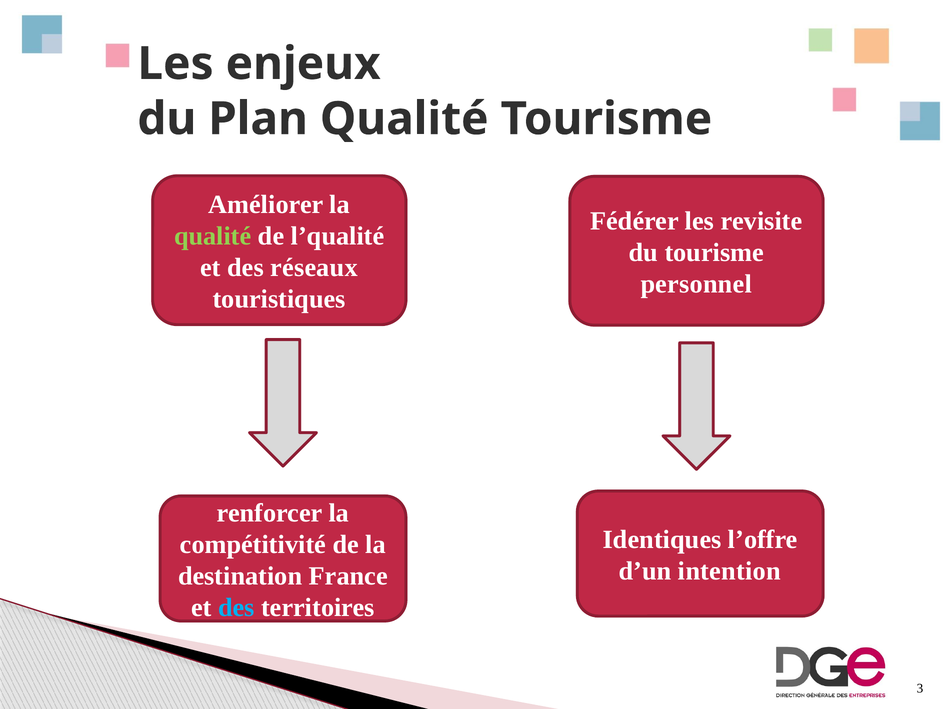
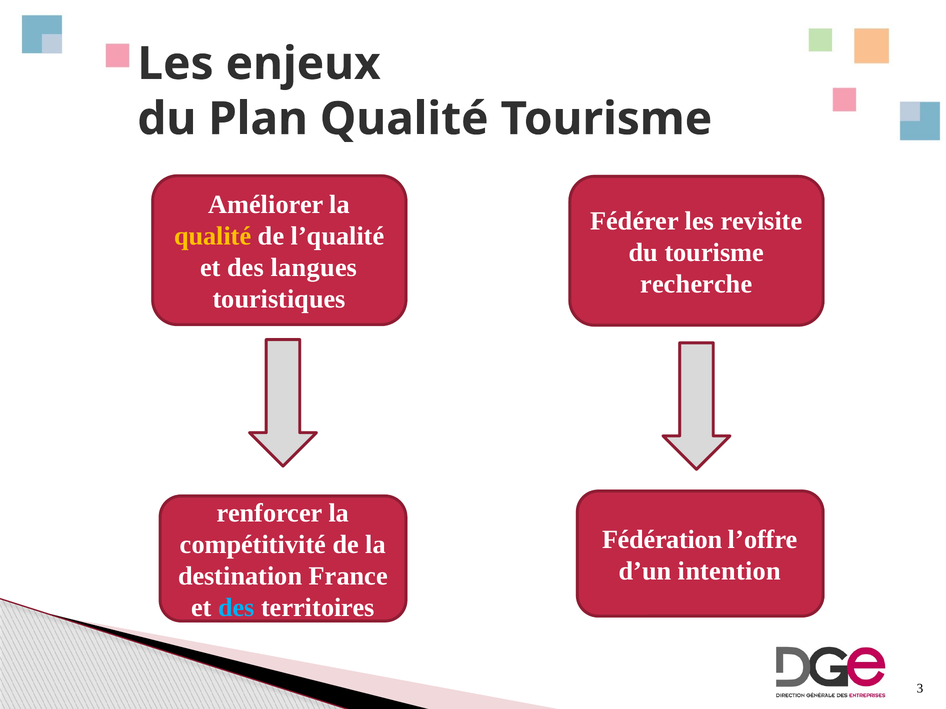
qualité at (213, 236) colour: light green -> yellow
réseaux: réseaux -> langues
personnel: personnel -> recherche
Identiques: Identiques -> Fédération
